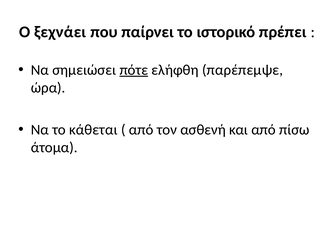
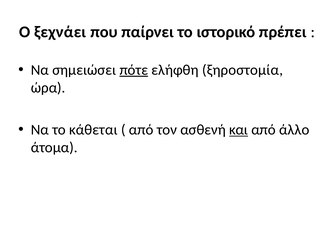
παρέπεμψε: παρέπεμψε -> ξηροστομία
και underline: none -> present
πίσω: πίσω -> άλλο
